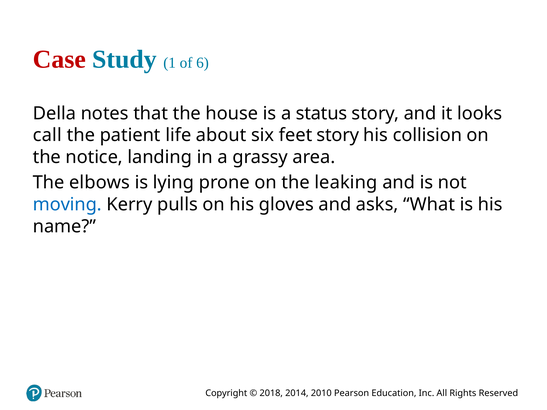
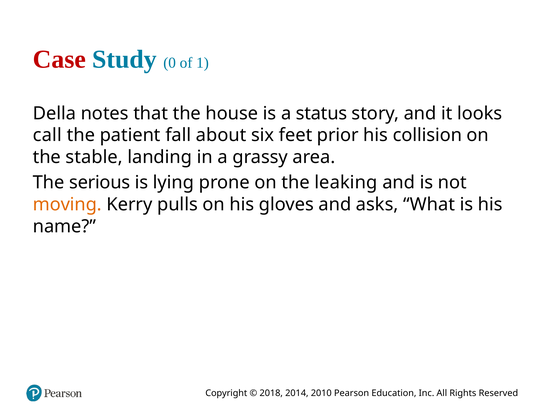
1: 1 -> 0
6: 6 -> 1
life: life -> fall
feet story: story -> prior
notice: notice -> stable
elbows: elbows -> serious
moving colour: blue -> orange
